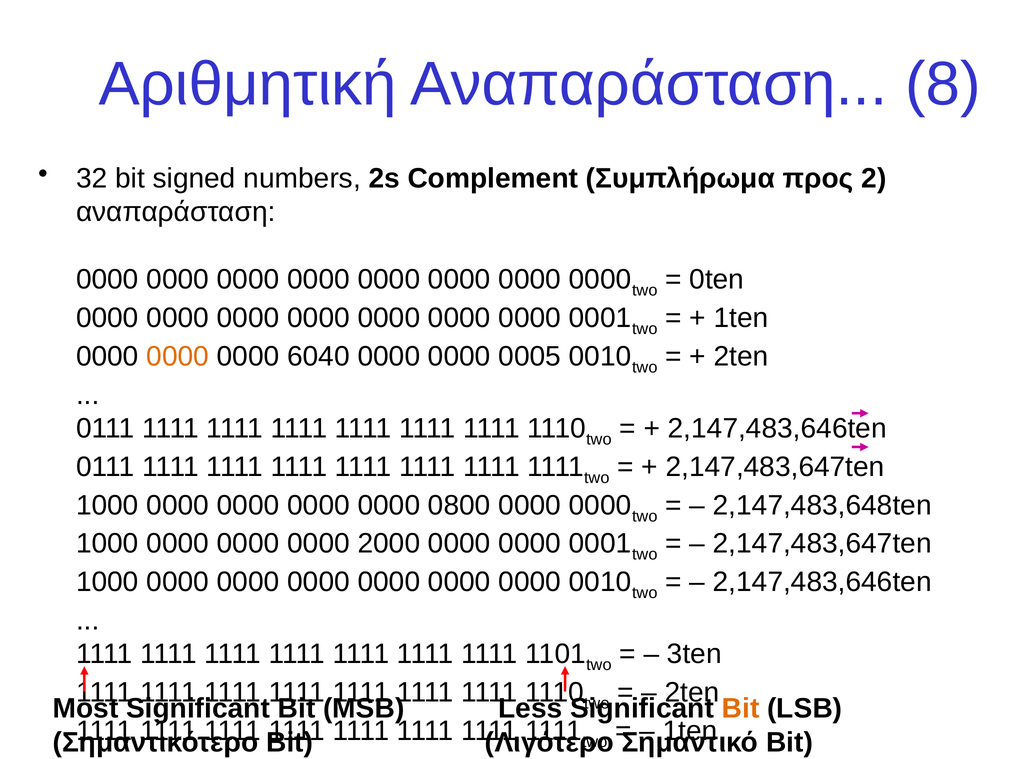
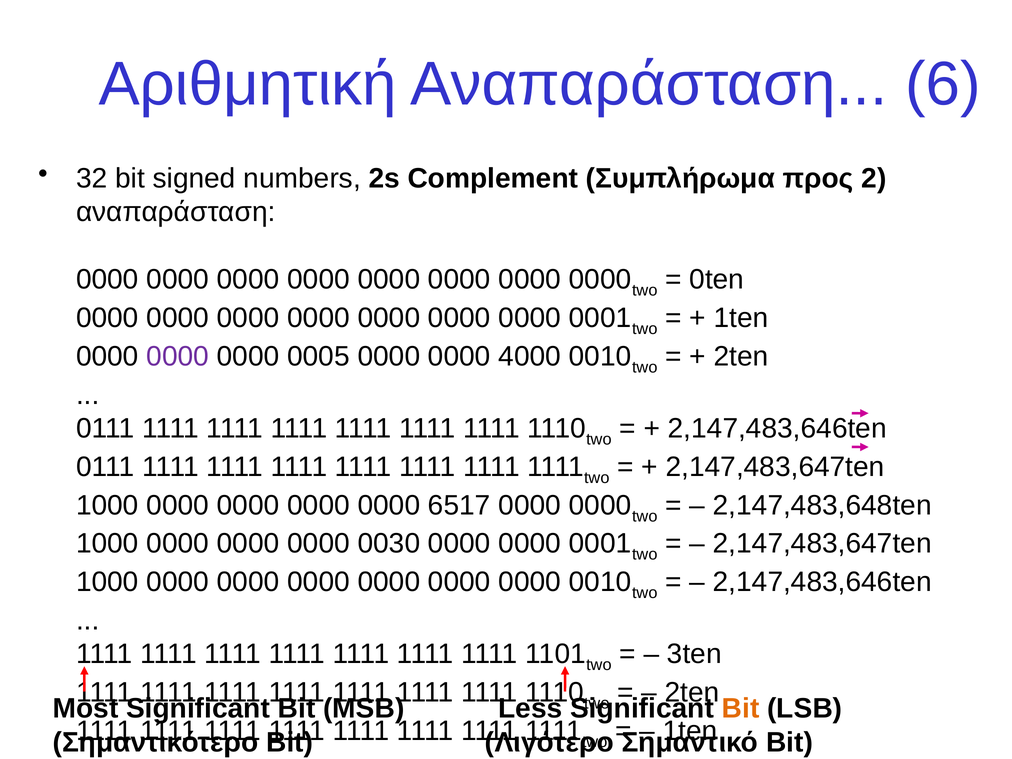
8: 8 -> 6
0000 at (178, 356) colour: orange -> purple
6040: 6040 -> 0005
0005: 0005 -> 4000
0800: 0800 -> 6517
2000: 2000 -> 0030
